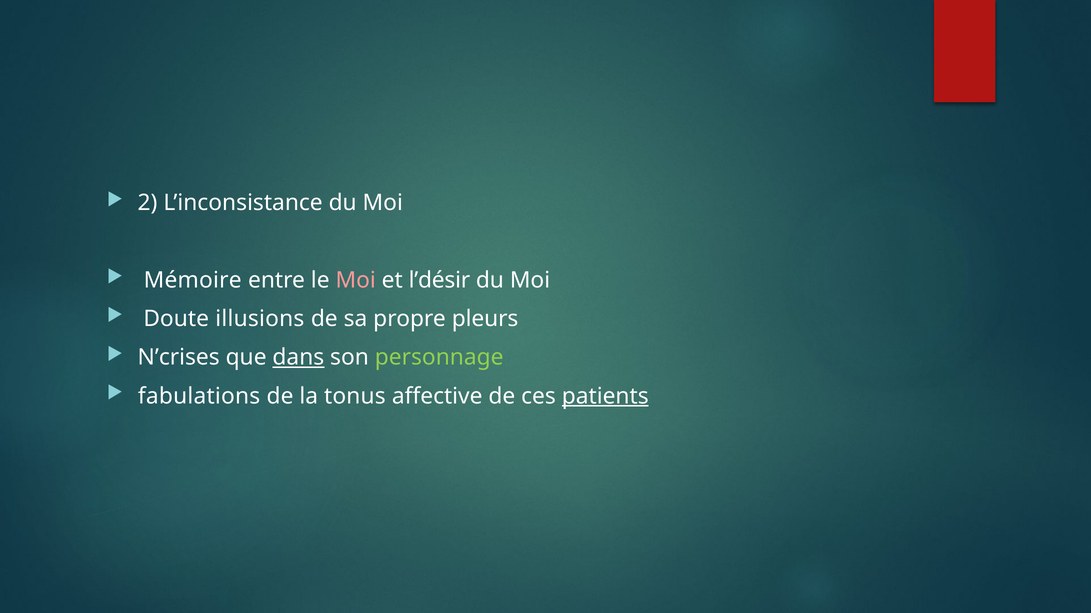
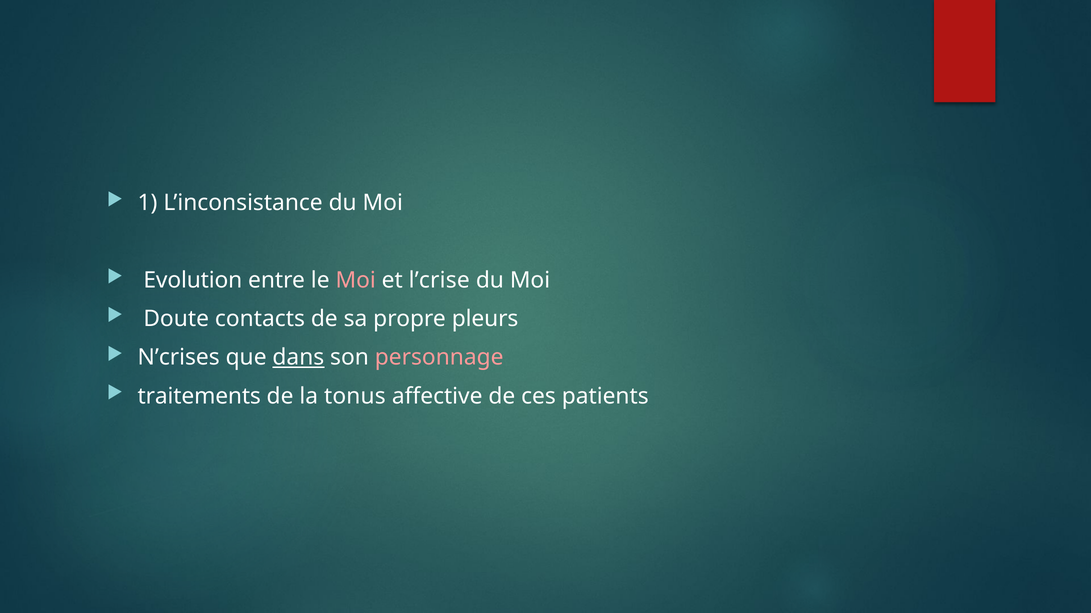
2: 2 -> 1
Mémoire: Mémoire -> Evolution
l’désir: l’désir -> l’crise
illusions: illusions -> contacts
personnage colour: light green -> pink
fabulations: fabulations -> traitements
patients underline: present -> none
